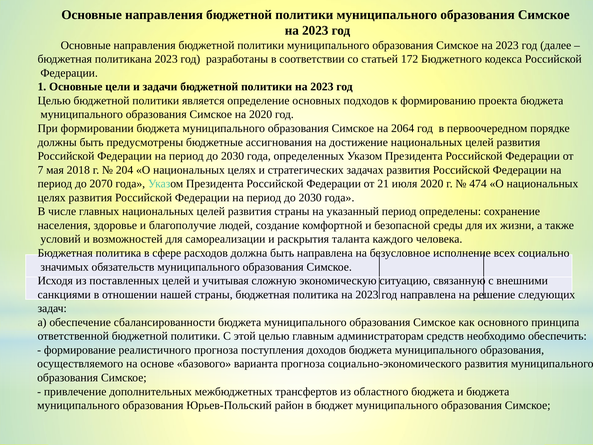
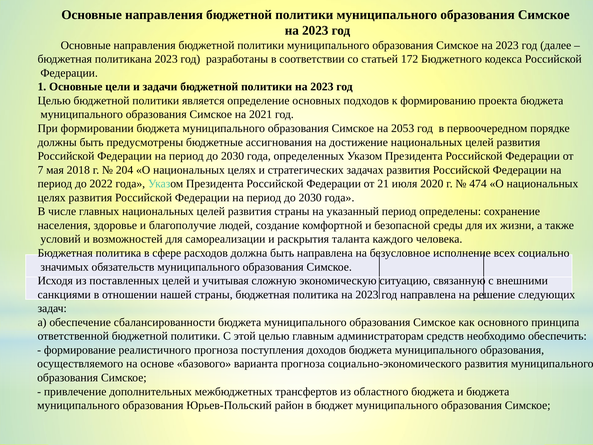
на 2020: 2020 -> 2021
2064: 2064 -> 2053
2070: 2070 -> 2022
